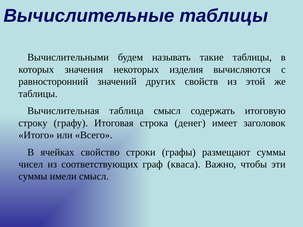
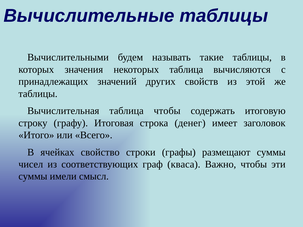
некоторых изделия: изделия -> таблица
равносторонний: равносторонний -> принадлежащих
таблица смысл: смысл -> чтобы
